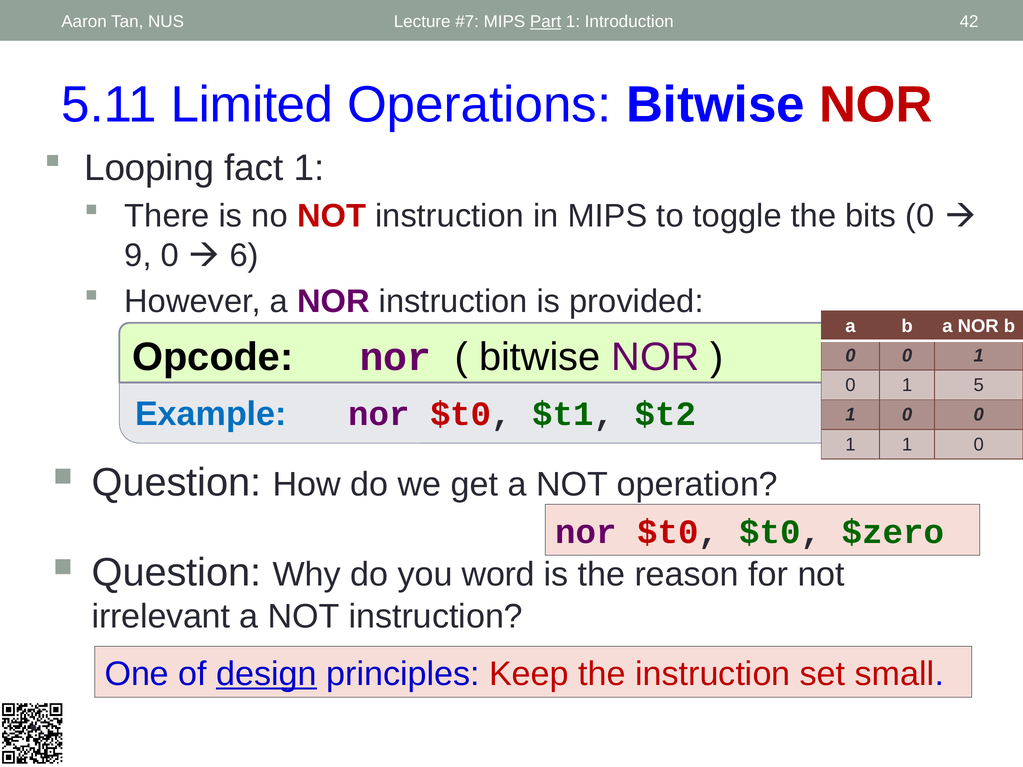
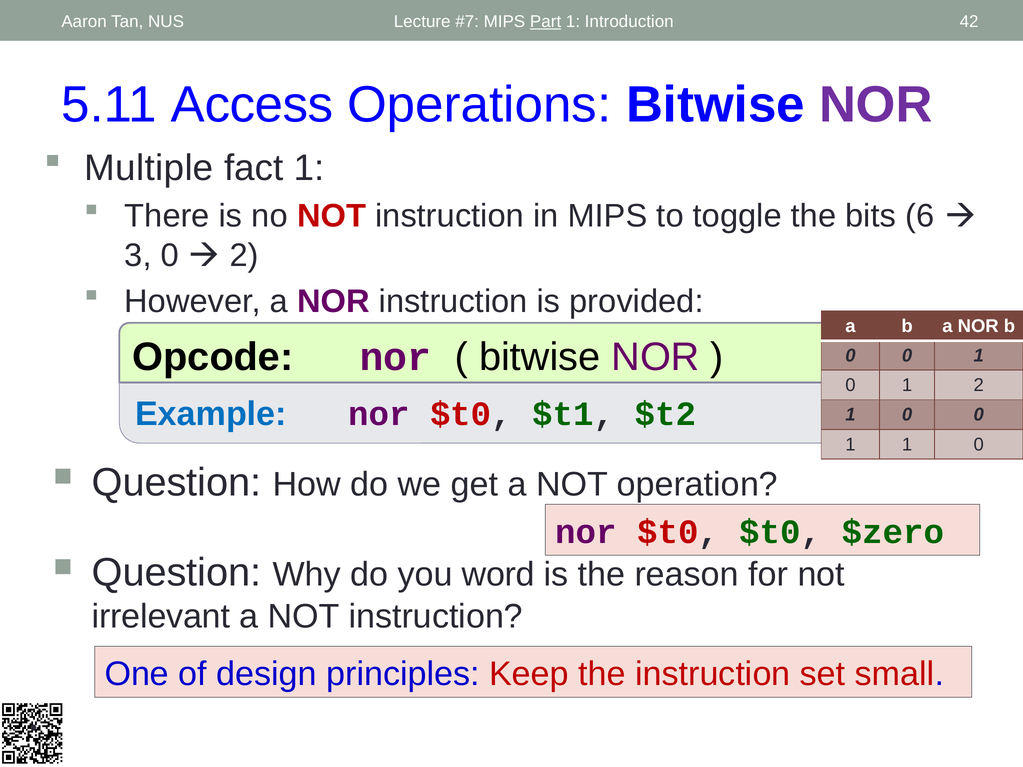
Limited: Limited -> Access
NOR at (876, 105) colour: red -> purple
Looping: Looping -> Multiple
bits 0: 0 -> 6
9: 9 -> 3
6 at (244, 255): 6 -> 2
1 5: 5 -> 2
design underline: present -> none
